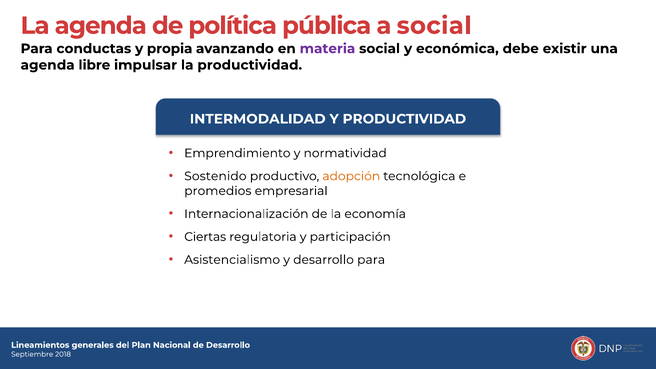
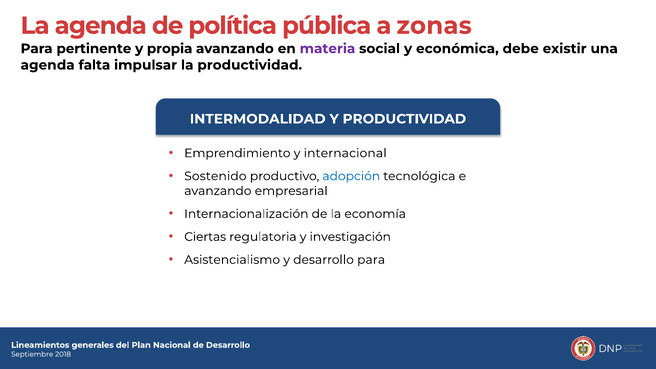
a social: social -> zonas
conductas: conductas -> pertinente
libre: libre -> falta
normatividad: normatividad -> internacional
adopción colour: orange -> blue
promedios at (218, 191): promedios -> avanzando
participación: participación -> investigación
